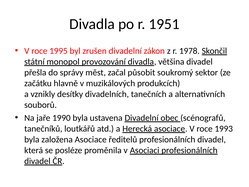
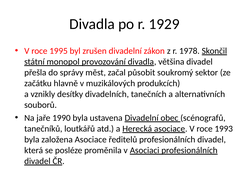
1951: 1951 -> 1929
